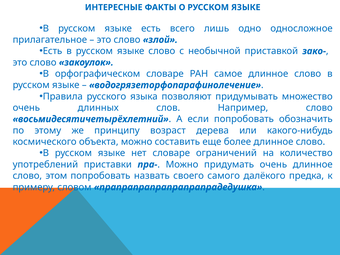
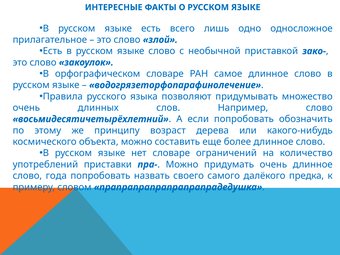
этом: этом -> года
